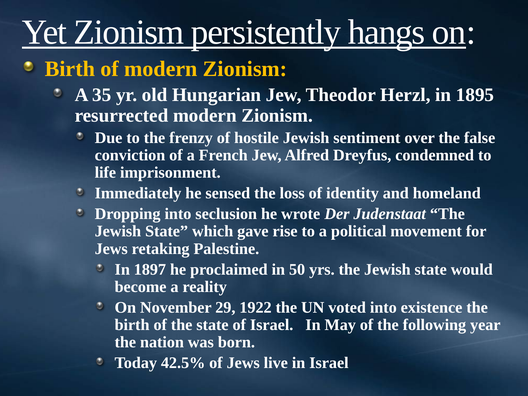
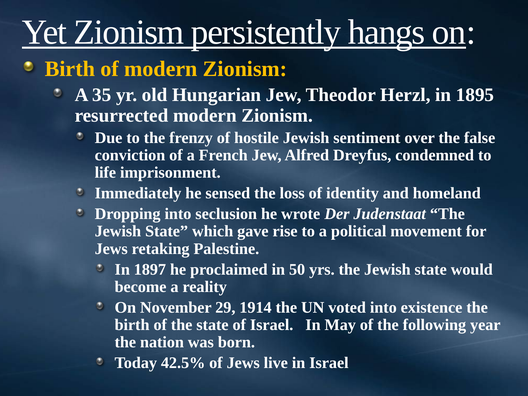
1922: 1922 -> 1914
